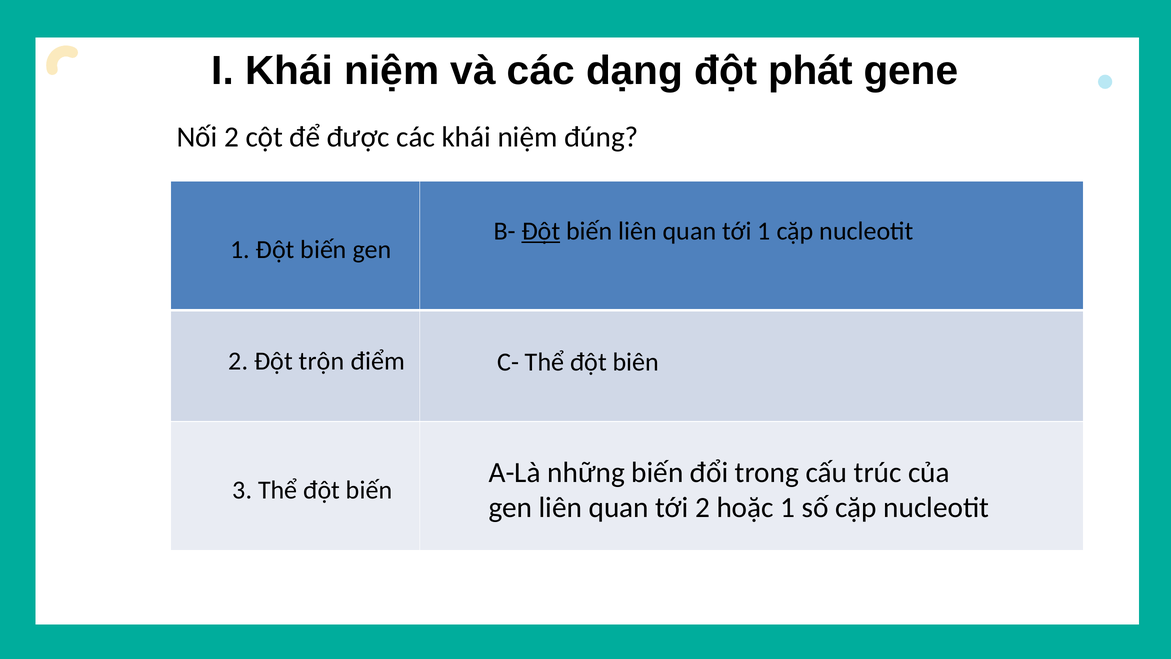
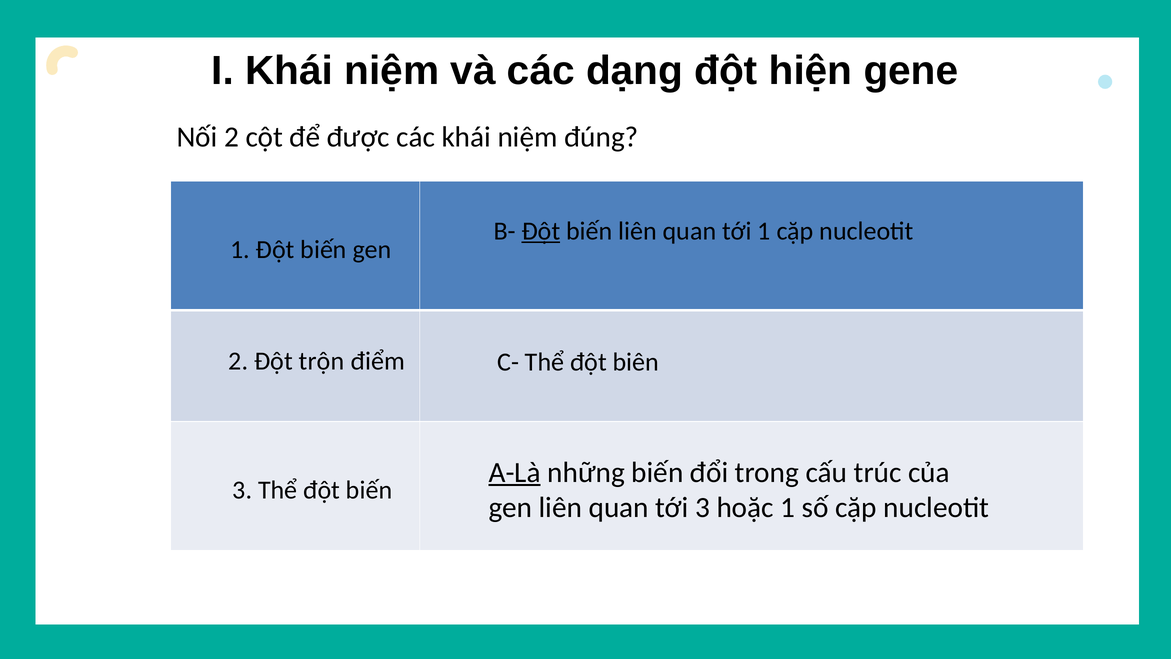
phát: phát -> hiện
A-Là underline: none -> present
tới 2: 2 -> 3
